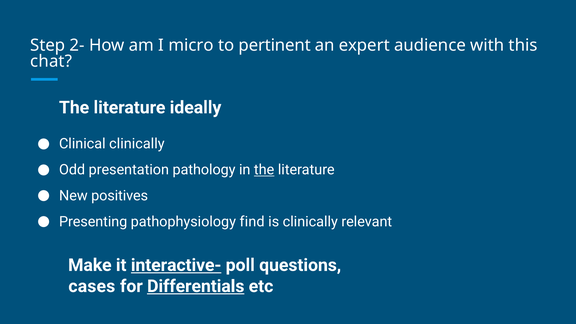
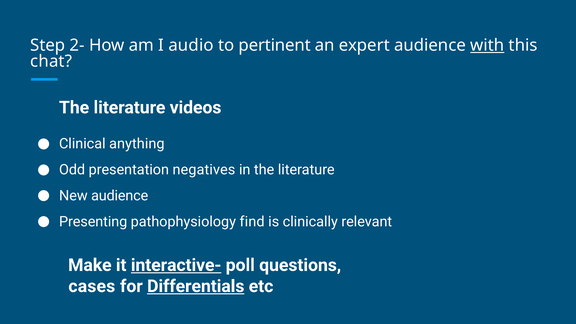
micro: micro -> audio
with underline: none -> present
ideally: ideally -> videos
Clinical clinically: clinically -> anything
pathology: pathology -> negatives
the at (264, 170) underline: present -> none
New positives: positives -> audience
